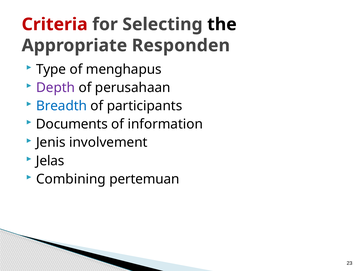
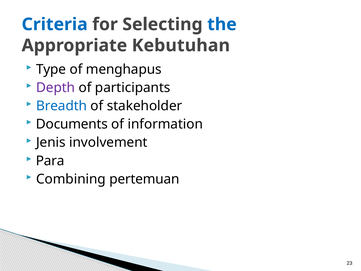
Criteria colour: red -> blue
the colour: black -> blue
Responden: Responden -> Kebutuhan
perusahaan: perusahaan -> participants
participants: participants -> stakeholder
Jelas: Jelas -> Para
